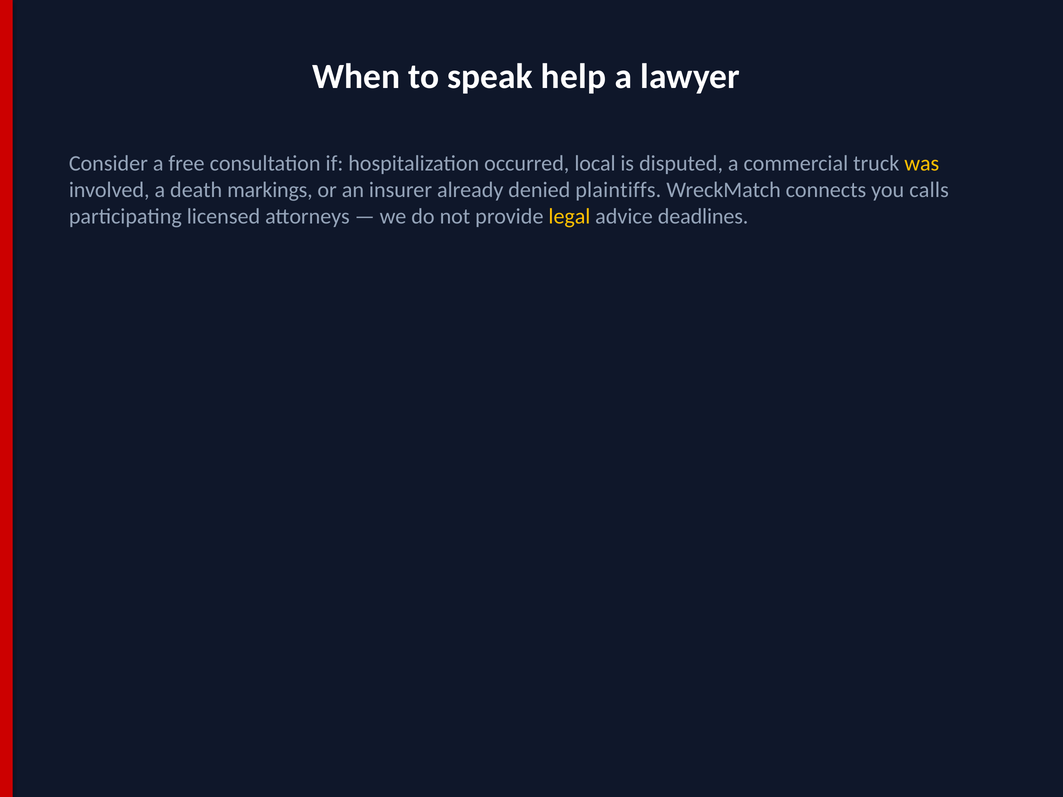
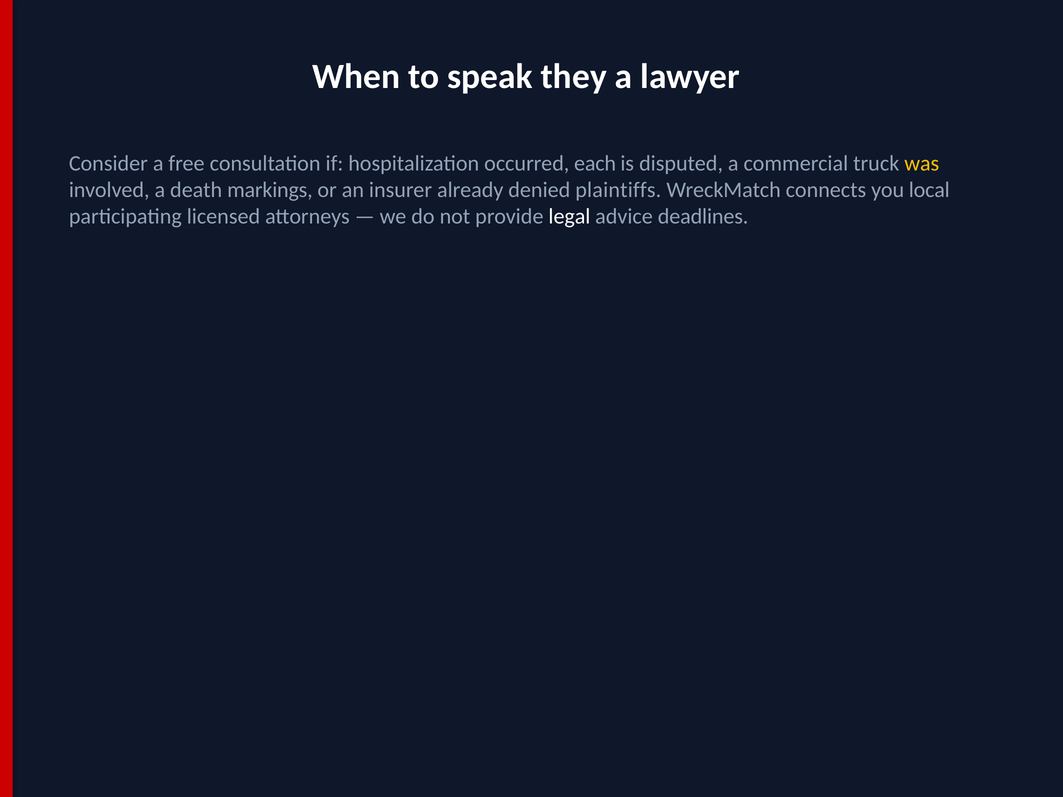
help: help -> they
local: local -> each
calls: calls -> local
legal colour: yellow -> white
